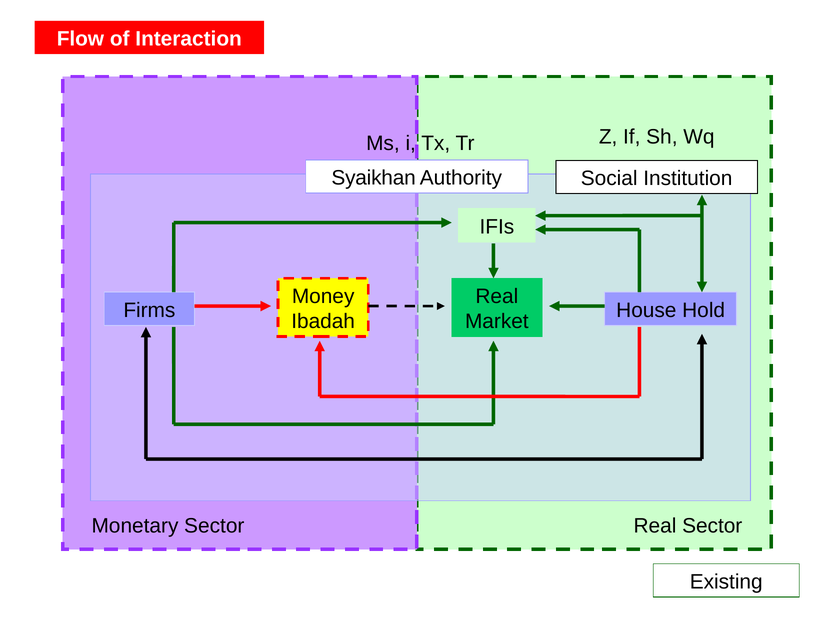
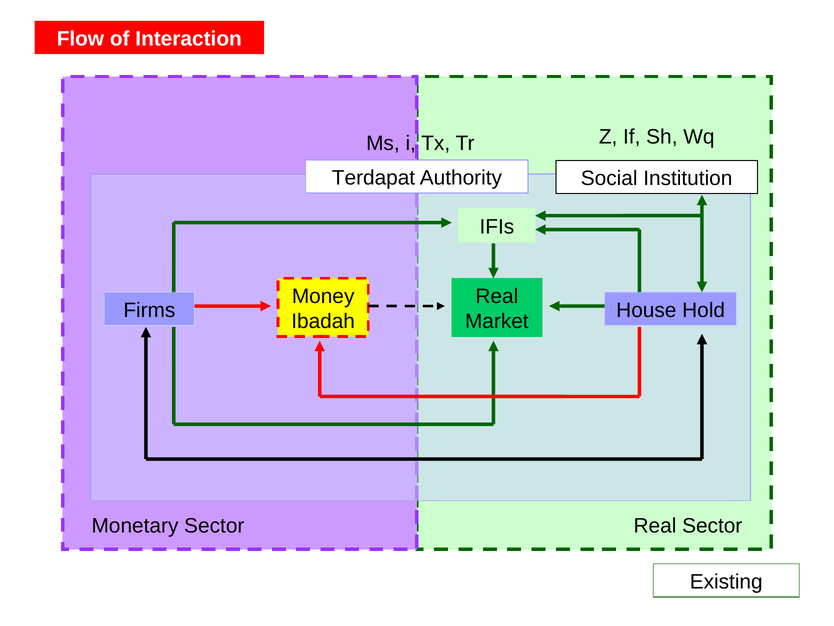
Syaikhan: Syaikhan -> Terdapat
